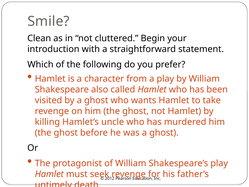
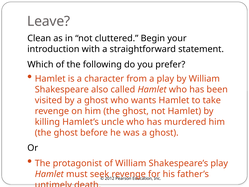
Smile: Smile -> Leave
